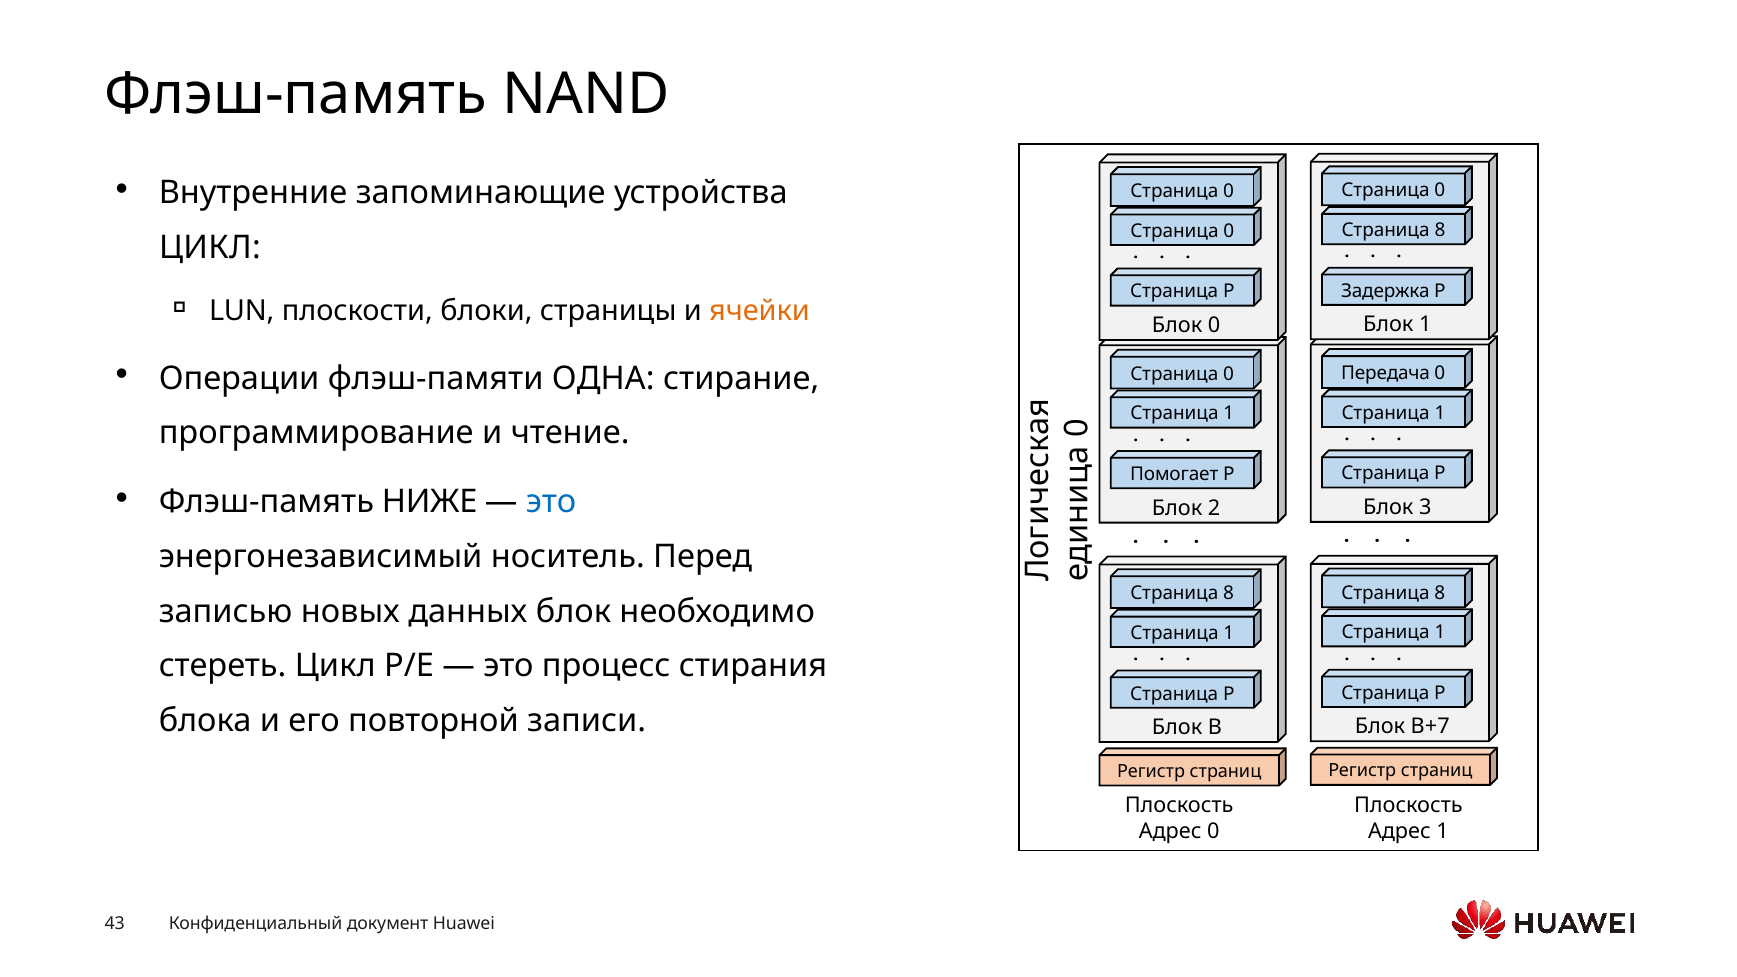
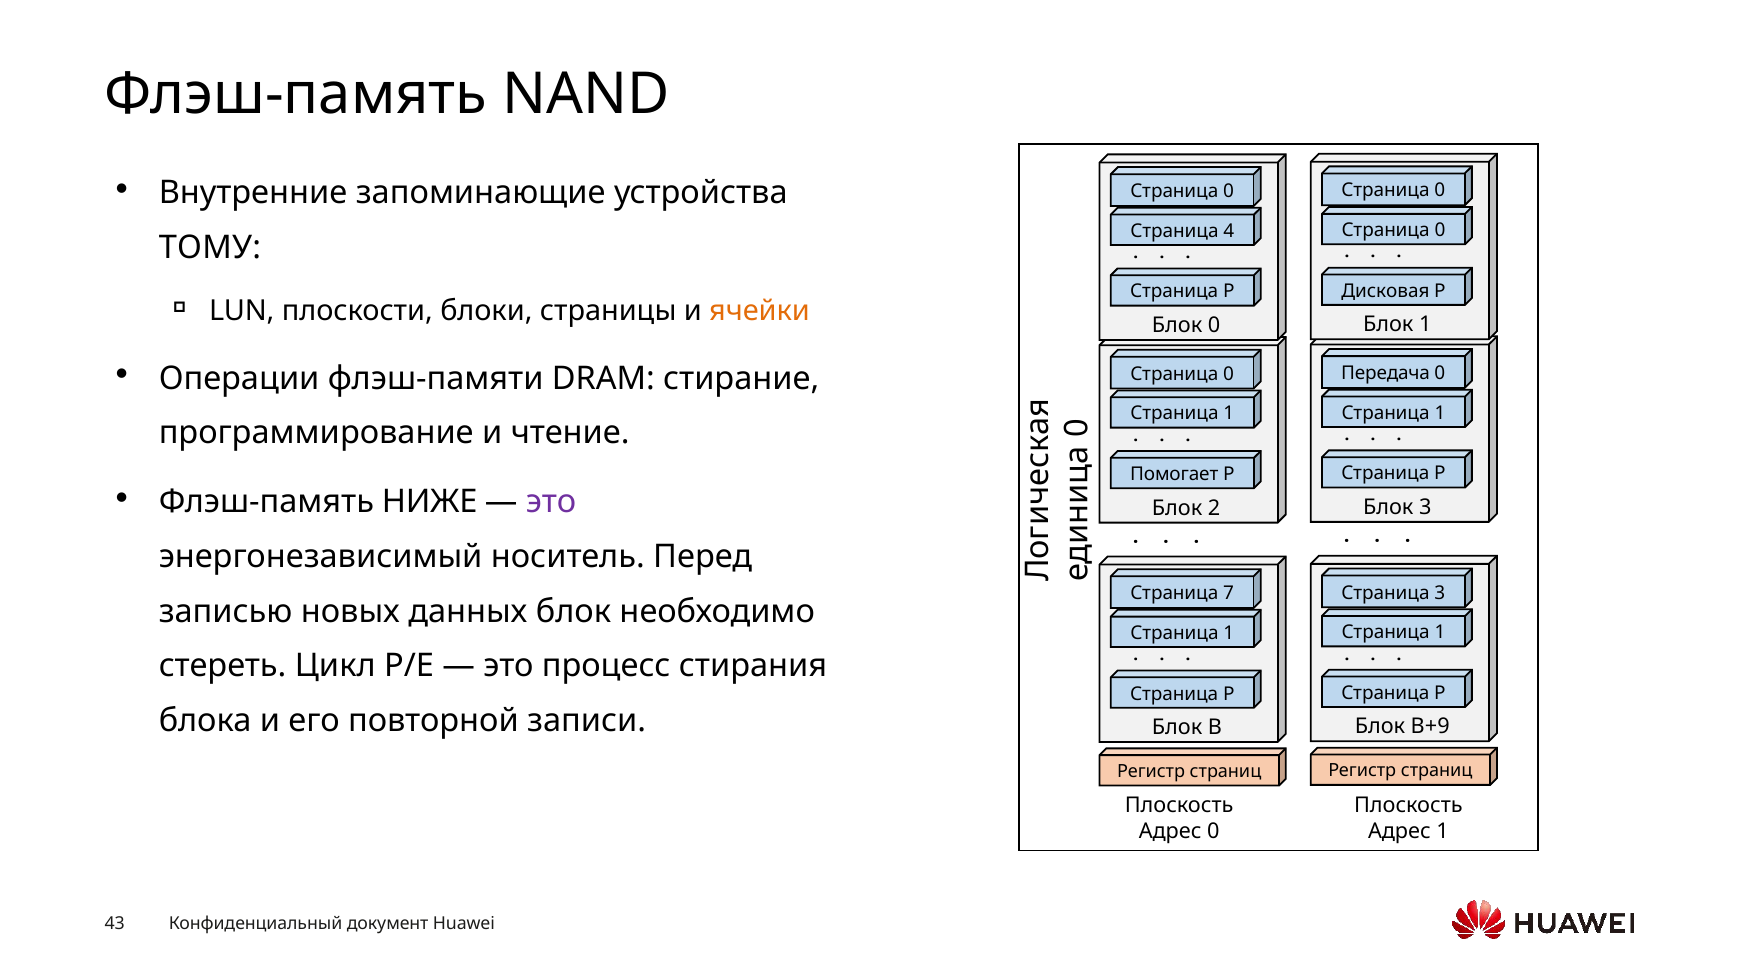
8 at (1440, 230): 8 -> 0
0 at (1229, 231): 0 -> 4
ЦИКЛ at (210, 248): ЦИКЛ -> ТОМУ
Задержка: Задержка -> Дисковая
ОДНА: ОДНА -> DRAM
это at (551, 502) colour: blue -> purple
8 at (1440, 593): 8 -> 3
8 at (1229, 594): 8 -> 7
B+7: B+7 -> B+9
